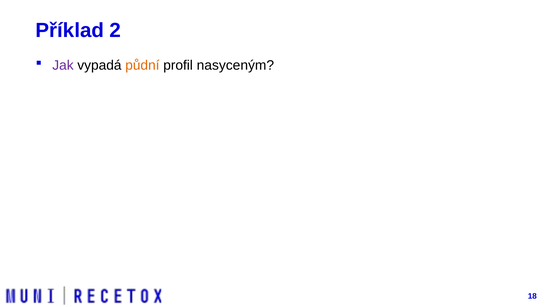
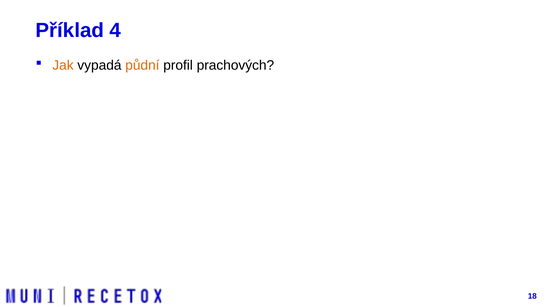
2: 2 -> 4
Jak colour: purple -> orange
nasyceným: nasyceným -> prachových
